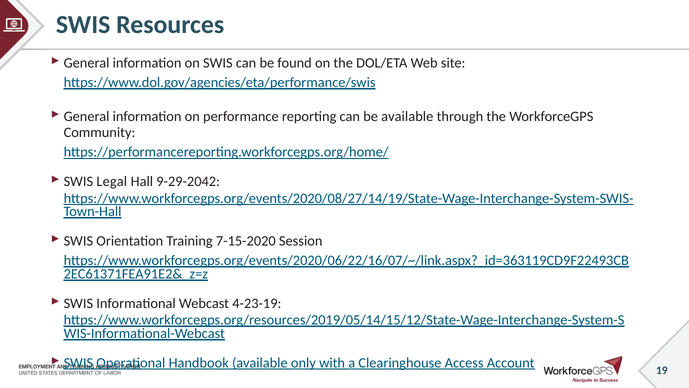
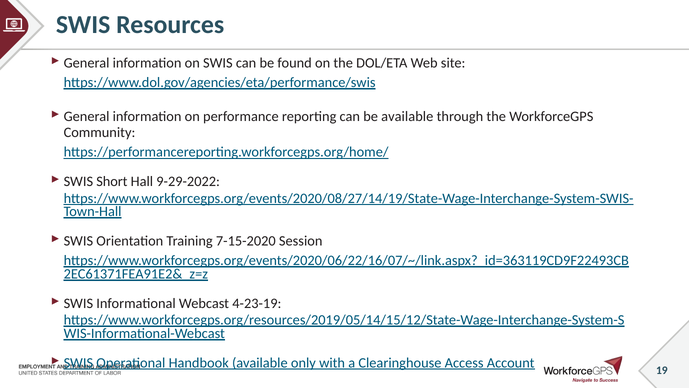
Legal: Legal -> Short
9-29-2042: 9-29-2042 -> 9-29-2022
